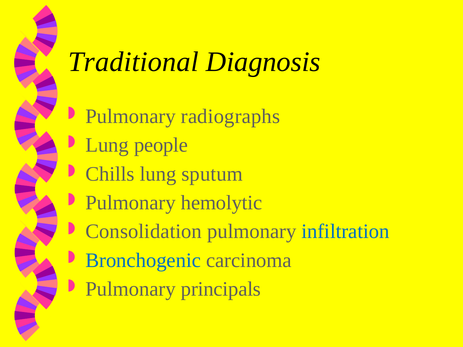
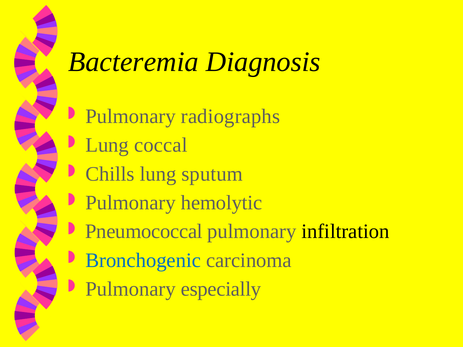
Traditional: Traditional -> Bacteremia
people: people -> coccal
Consolidation: Consolidation -> Pneumococcal
infiltration colour: blue -> black
principals: principals -> especially
